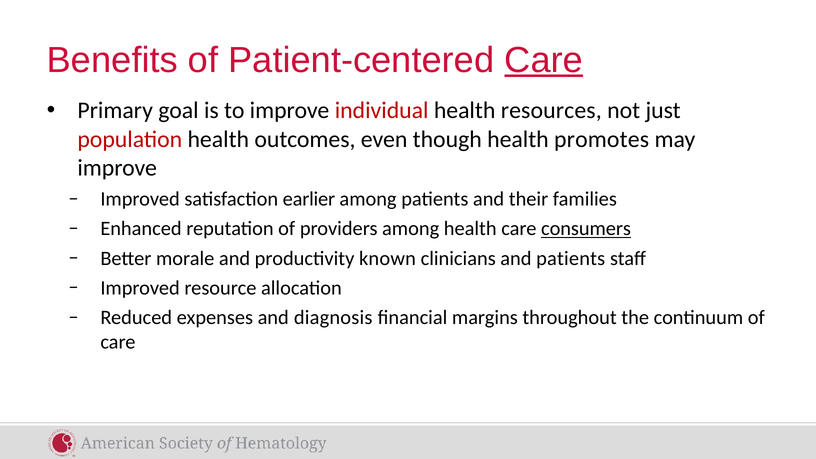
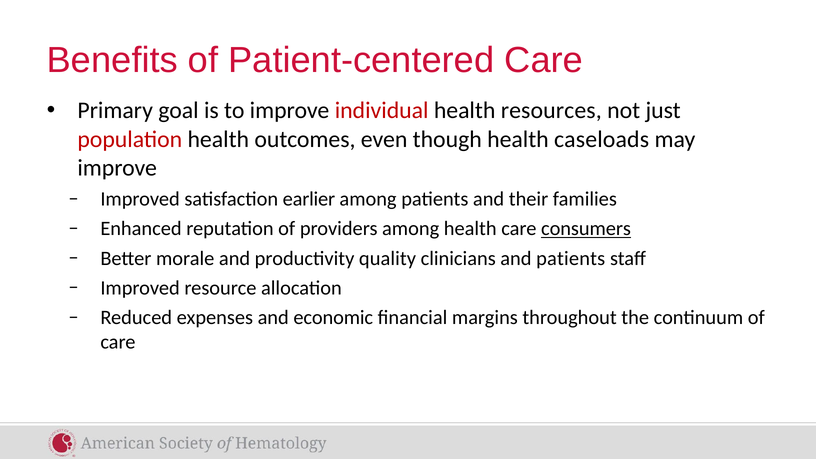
Care at (544, 60) underline: present -> none
promotes: promotes -> caseloads
known: known -> quality
diagnosis: diagnosis -> economic
